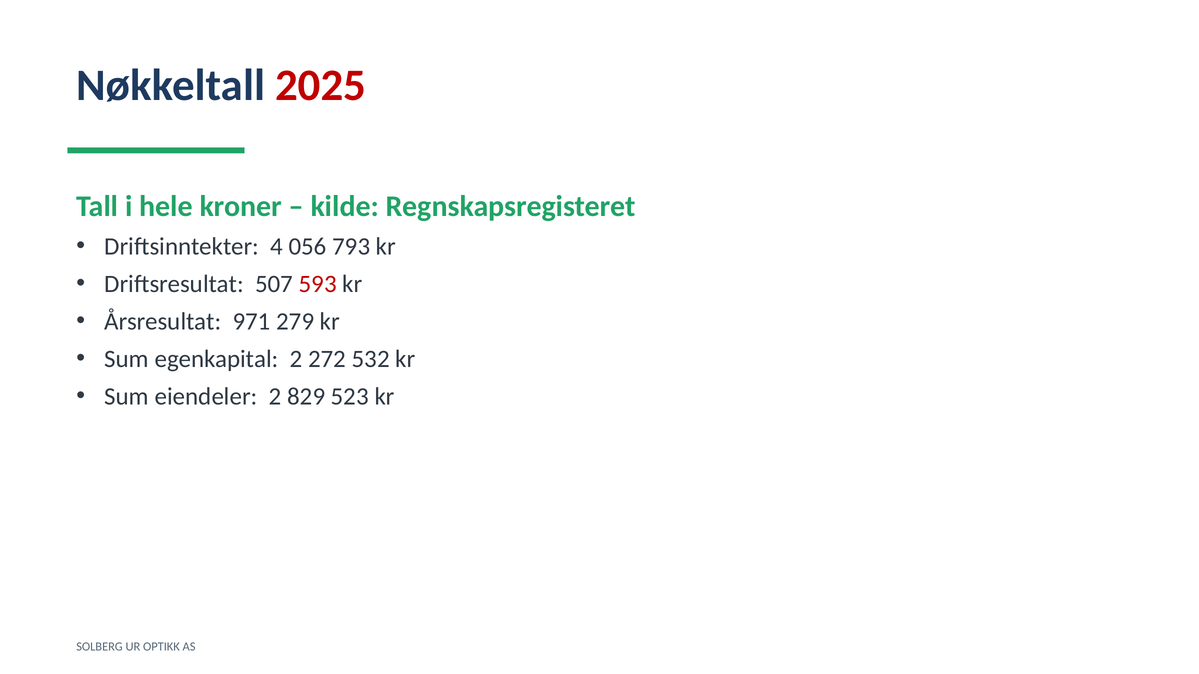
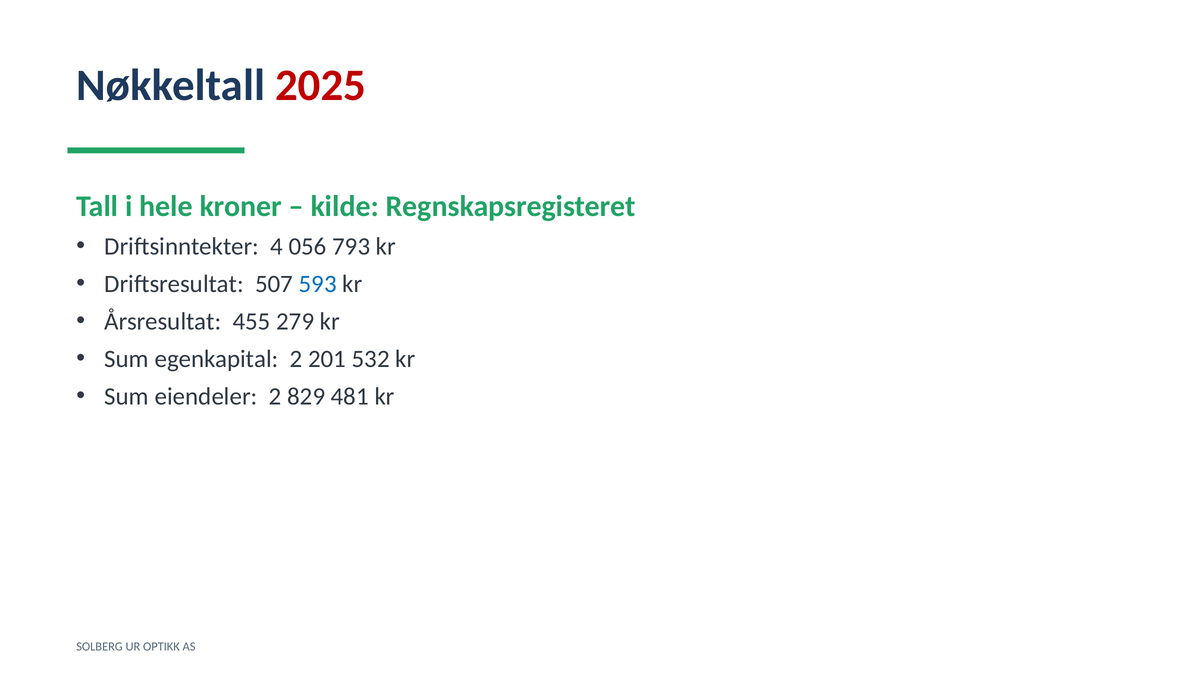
593 colour: red -> blue
971: 971 -> 455
272: 272 -> 201
523: 523 -> 481
